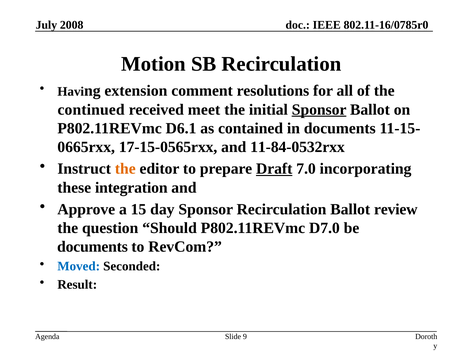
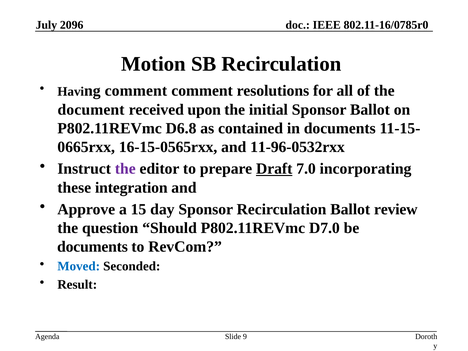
2008: 2008 -> 2096
extension at (136, 91): extension -> comment
continued: continued -> document
meet: meet -> upon
Sponsor at (319, 110) underline: present -> none
D6.1: D6.1 -> D6.8
17-15-0565rxx: 17-15-0565rxx -> 16-15-0565rxx
11-84-0532rxx: 11-84-0532rxx -> 11-96-0532rxx
the at (125, 169) colour: orange -> purple
